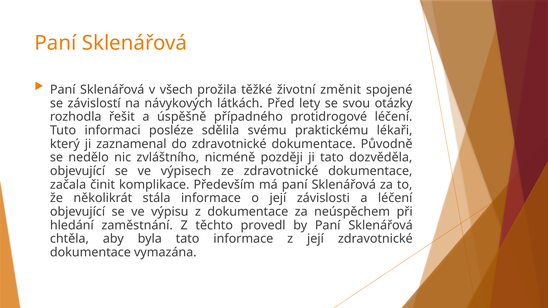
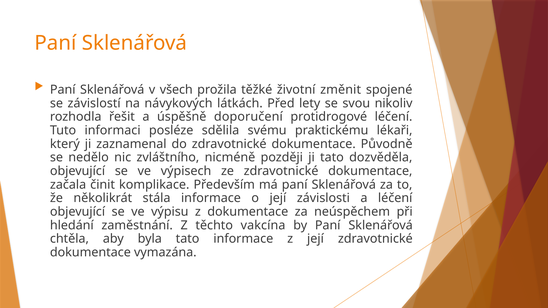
otázky: otázky -> nikoliv
případného: případného -> doporučení
provedl: provedl -> vakcína
